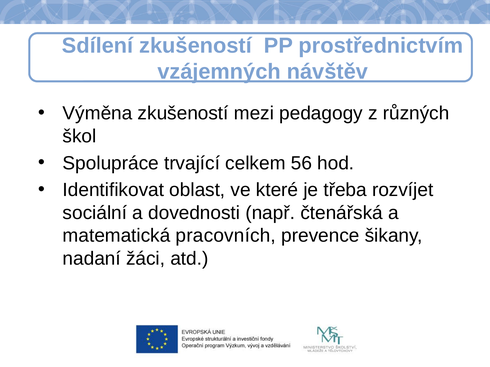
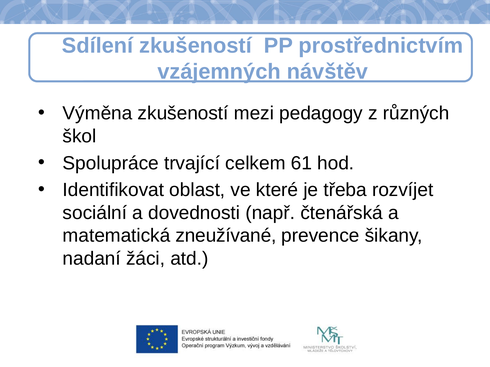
56: 56 -> 61
pracovních: pracovních -> zneužívané
